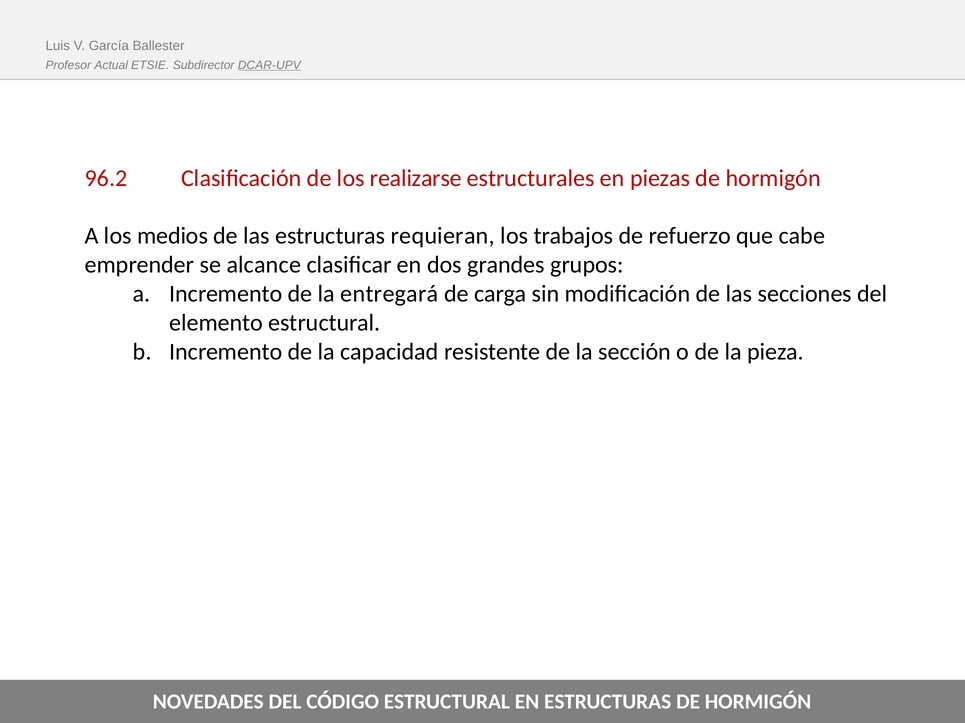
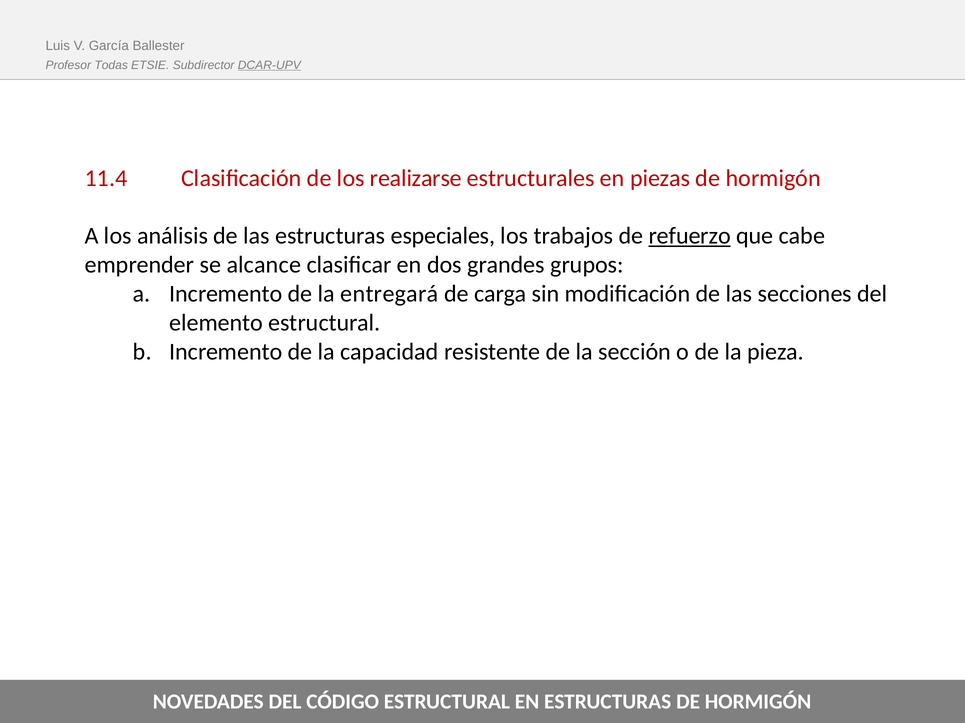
Actual: Actual -> Todas
96.2: 96.2 -> 11.4
medios: medios -> análisis
requieran: requieran -> especiales
refuerzo underline: none -> present
